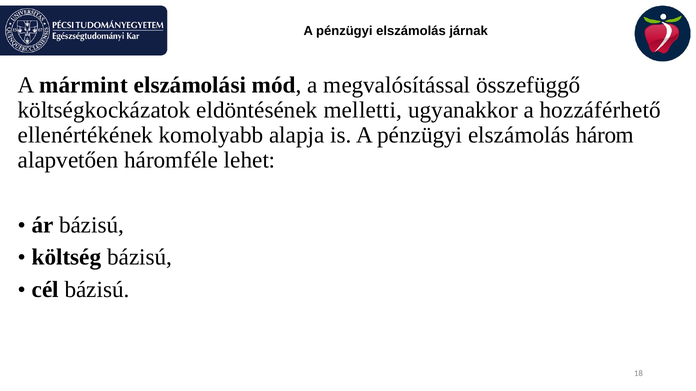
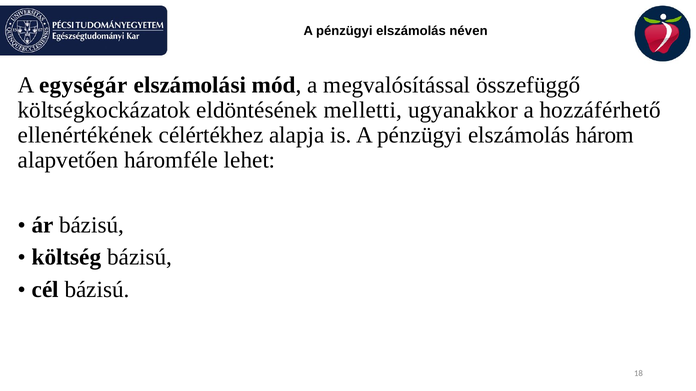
járnak: járnak -> néven
mármint: mármint -> egységár
komolyabb: komolyabb -> célértékhez
